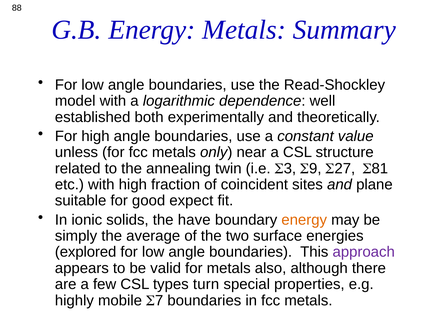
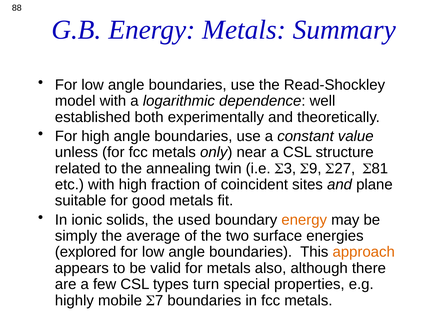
good expect: expect -> metals
have: have -> used
approach colour: purple -> orange
